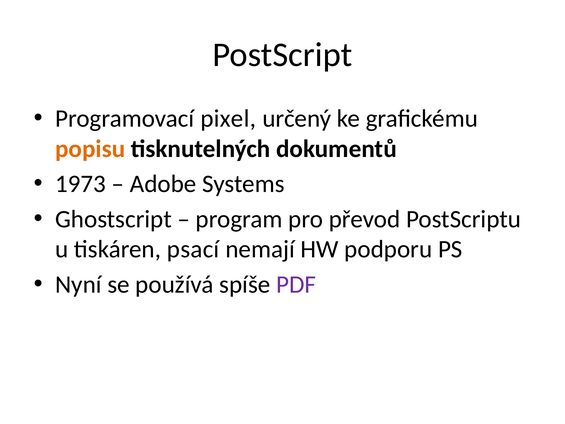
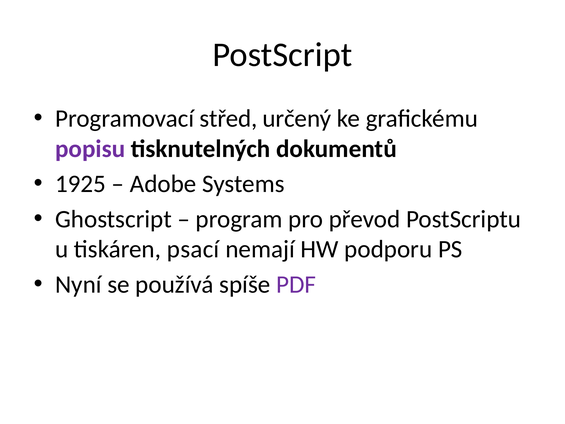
pixel: pixel -> střed
popisu colour: orange -> purple
1973: 1973 -> 1925
